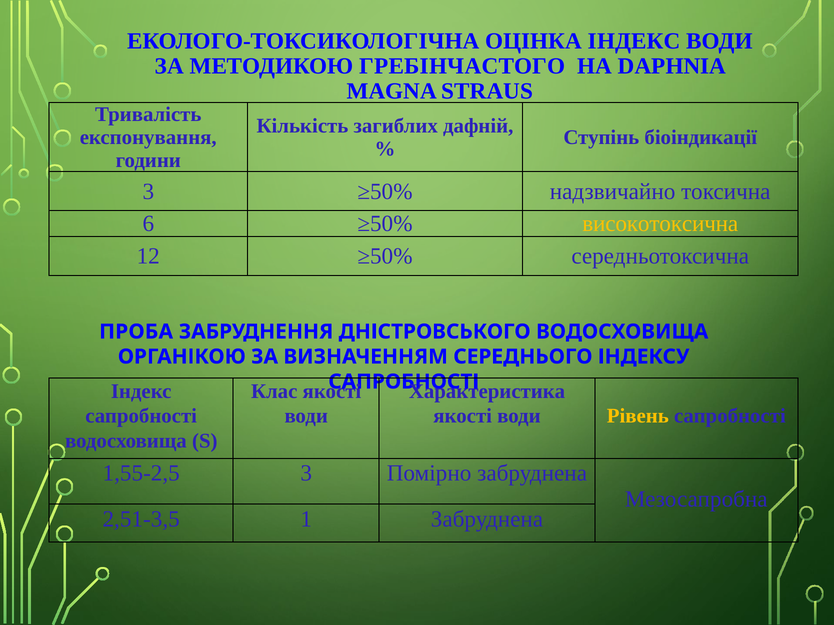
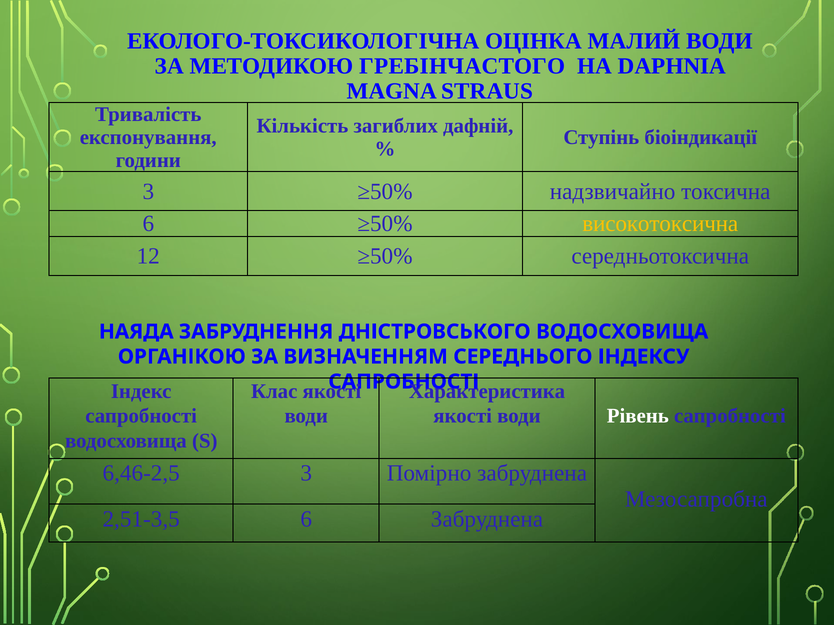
ОЦІНКА ІНДЕКС: ІНДЕКС -> МАЛИЙ
ПРОБА: ПРОБА -> НАЯДА
Рівень colour: yellow -> white
1,55-2,5: 1,55-2,5 -> 6,46-2,5
2,51-3,5 1: 1 -> 6
